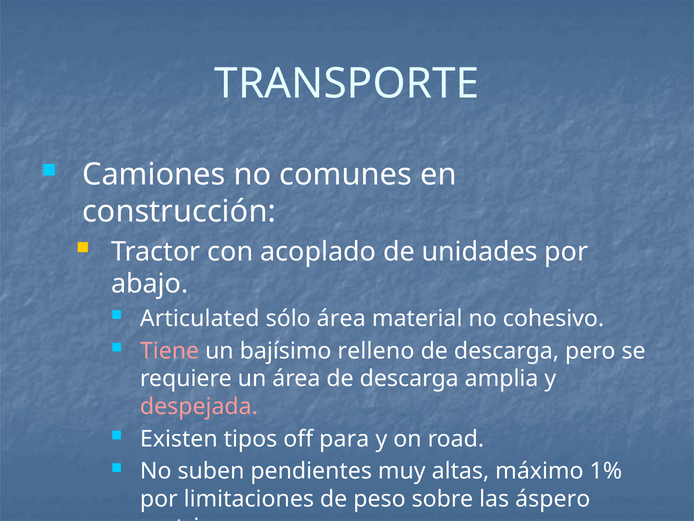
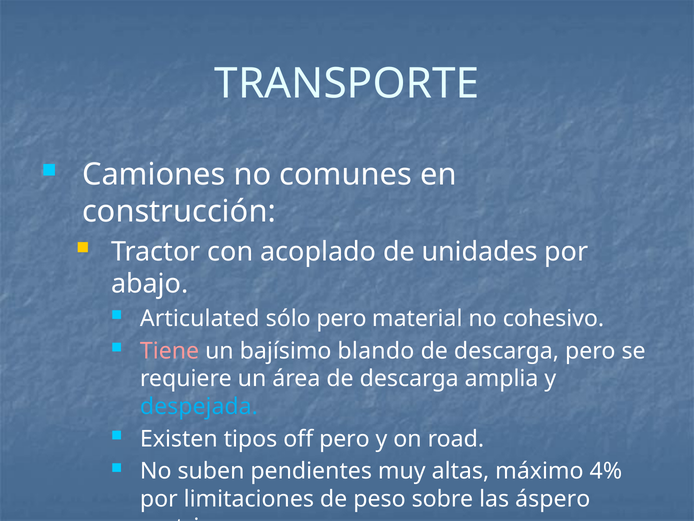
sólo área: área -> pero
relleno: relleno -> blando
despejada colour: pink -> light blue
off para: para -> pero
1%: 1% -> 4%
